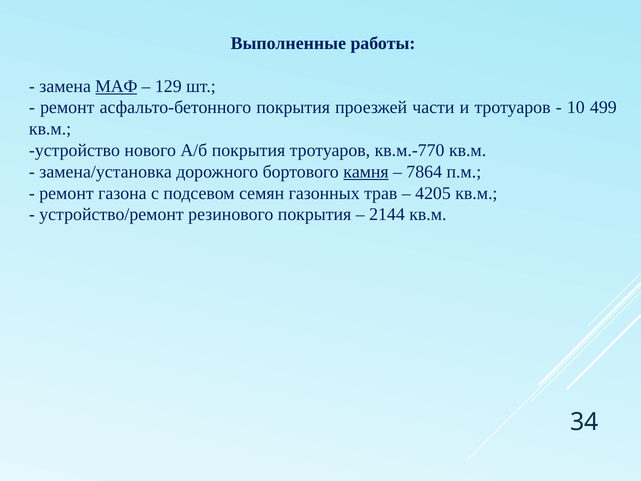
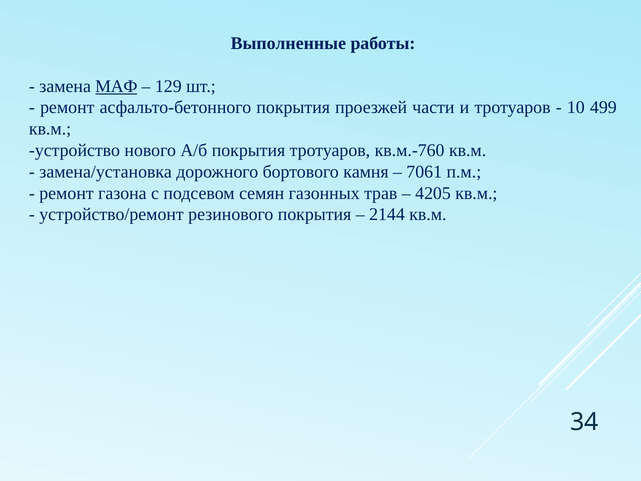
кв.м.-770: кв.м.-770 -> кв.м.-760
камня underline: present -> none
7864: 7864 -> 7061
